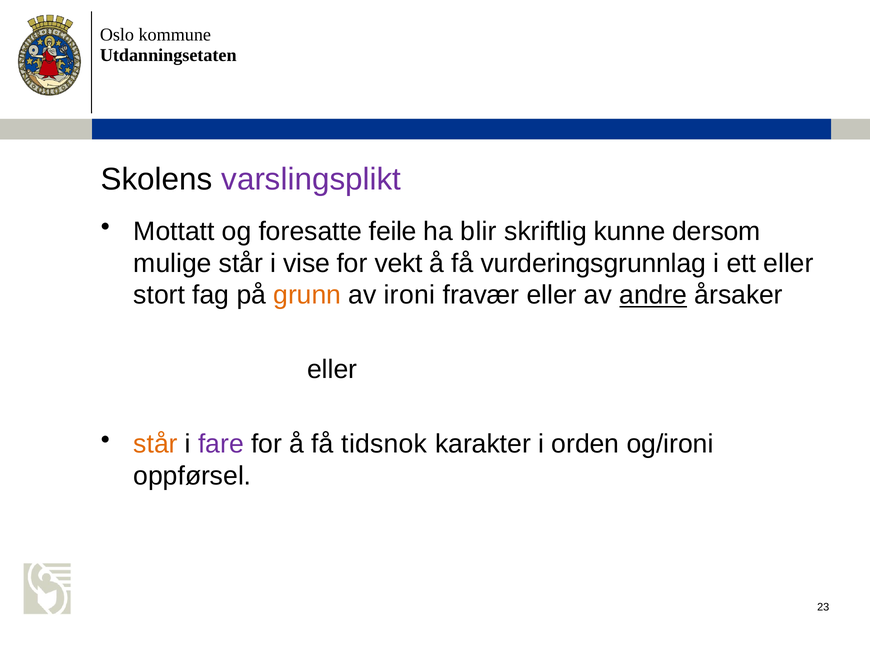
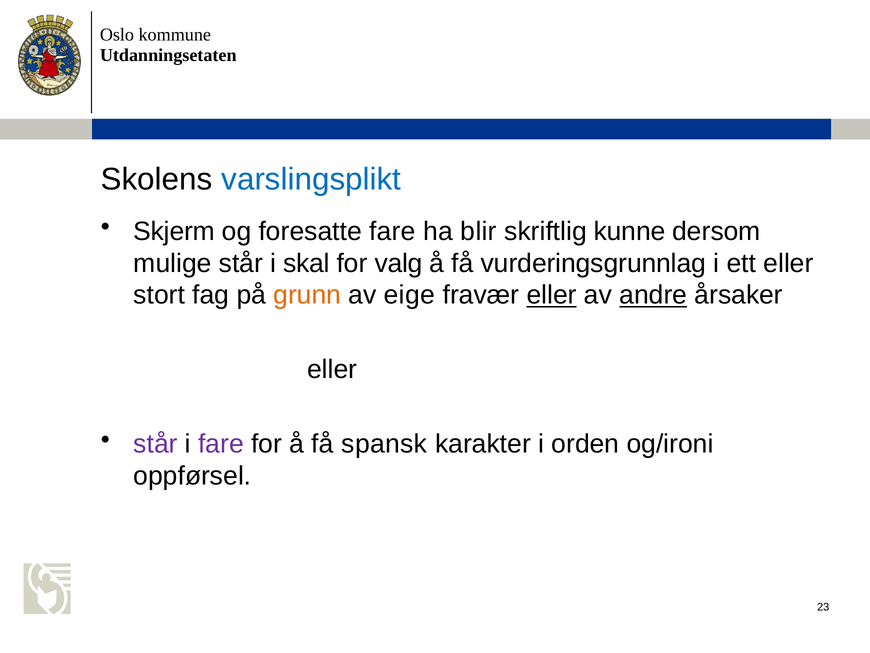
varslingsplikt colour: purple -> blue
Mottatt: Mottatt -> Skjerm
foresatte feile: feile -> fare
vise: vise -> skal
vekt: vekt -> valg
ironi: ironi -> eige
eller at (552, 295) underline: none -> present
står at (156, 444) colour: orange -> purple
tidsnok: tidsnok -> spansk
